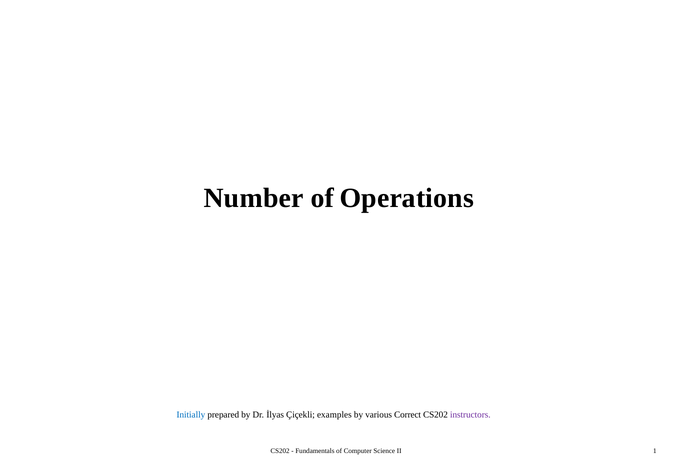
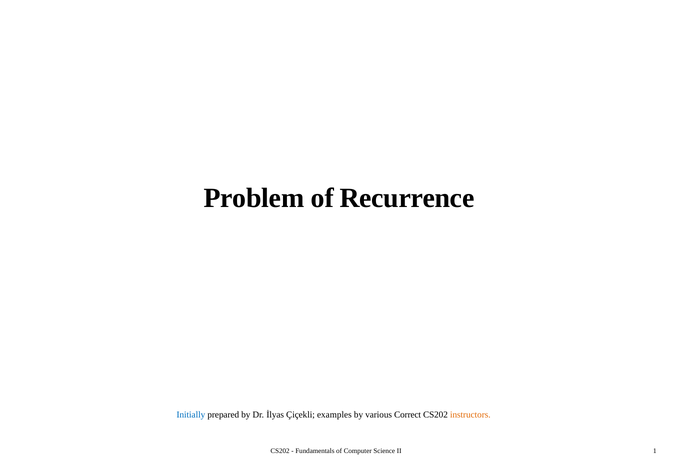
Number: Number -> Problem
Operations: Operations -> Recurrence
instructors colour: purple -> orange
